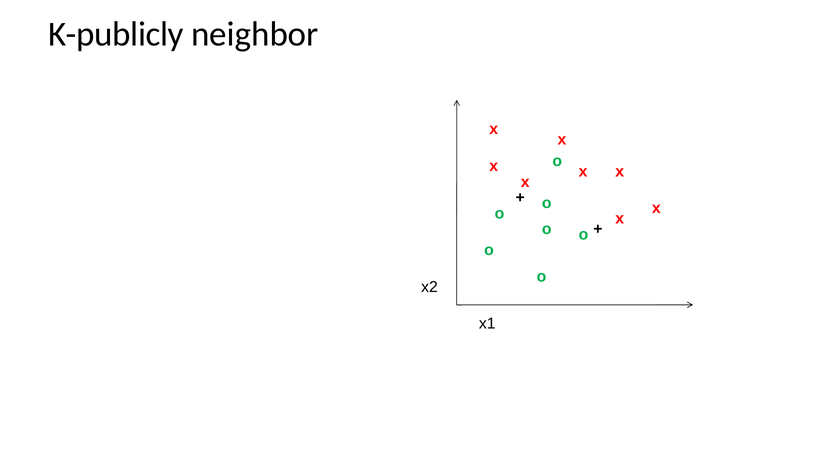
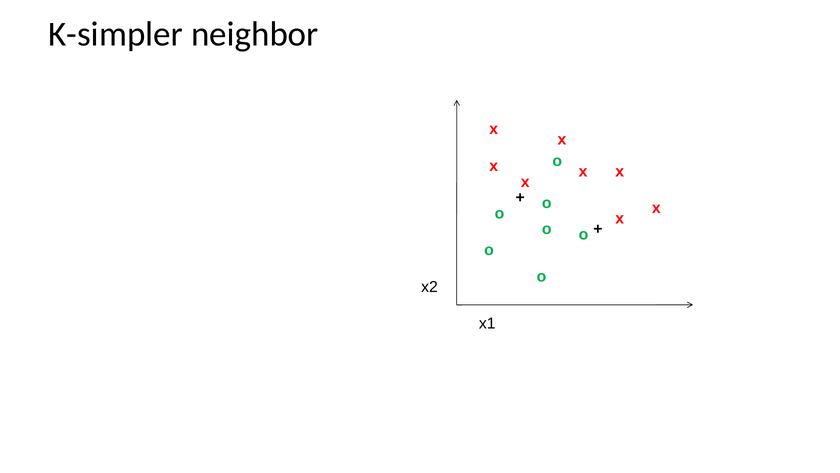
K-publicly: K-publicly -> K-simpler
